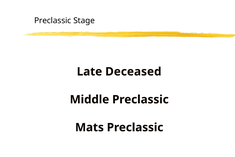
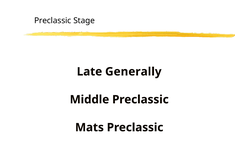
Deceased: Deceased -> Generally
